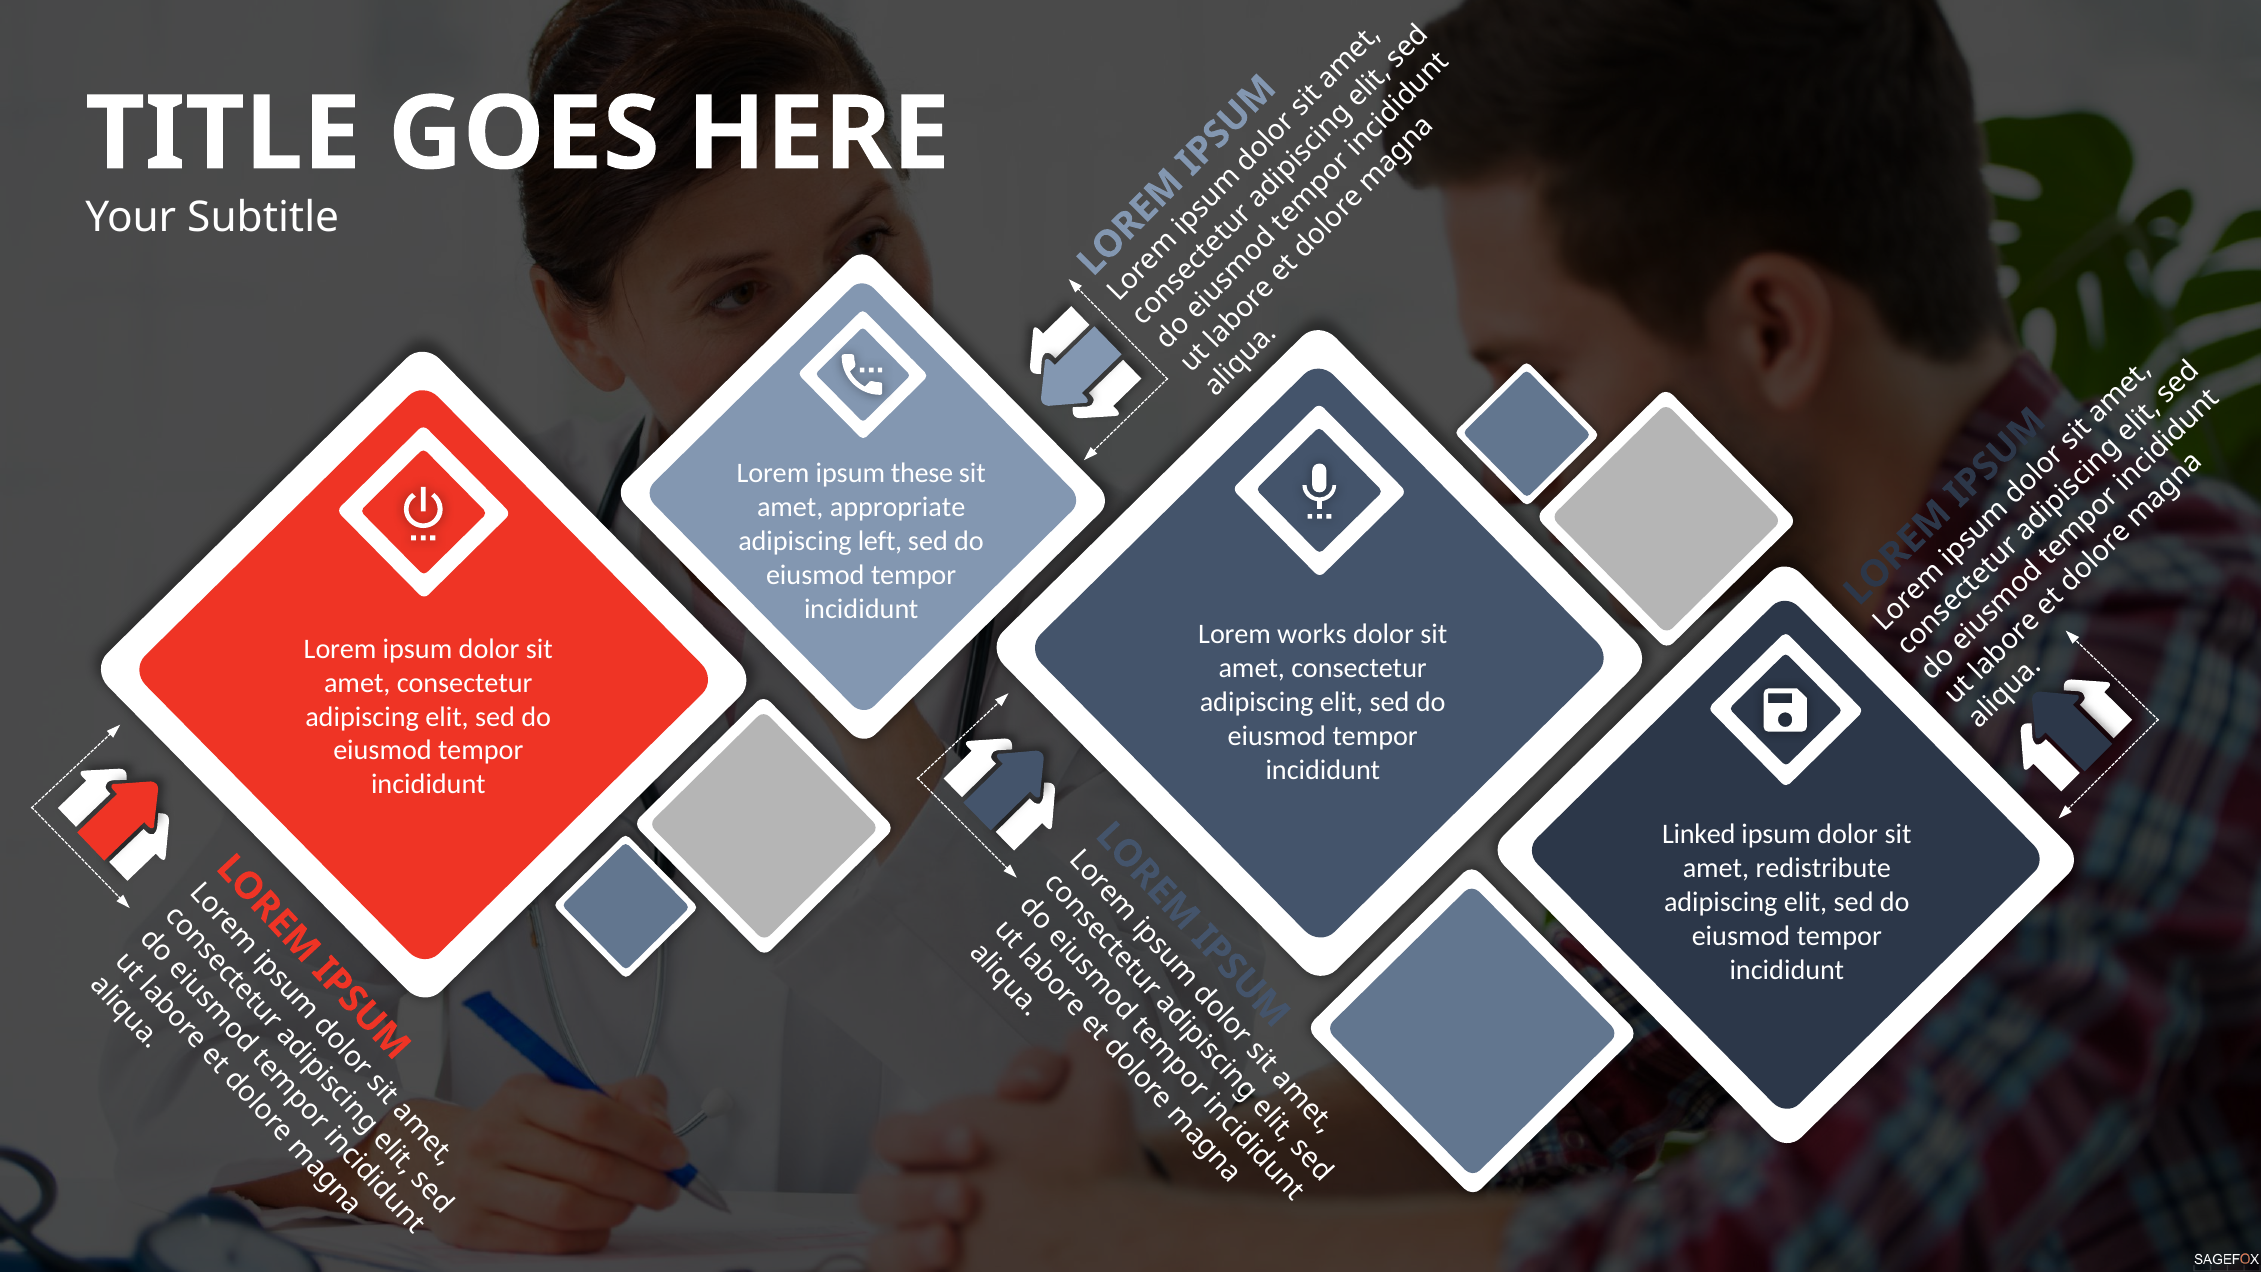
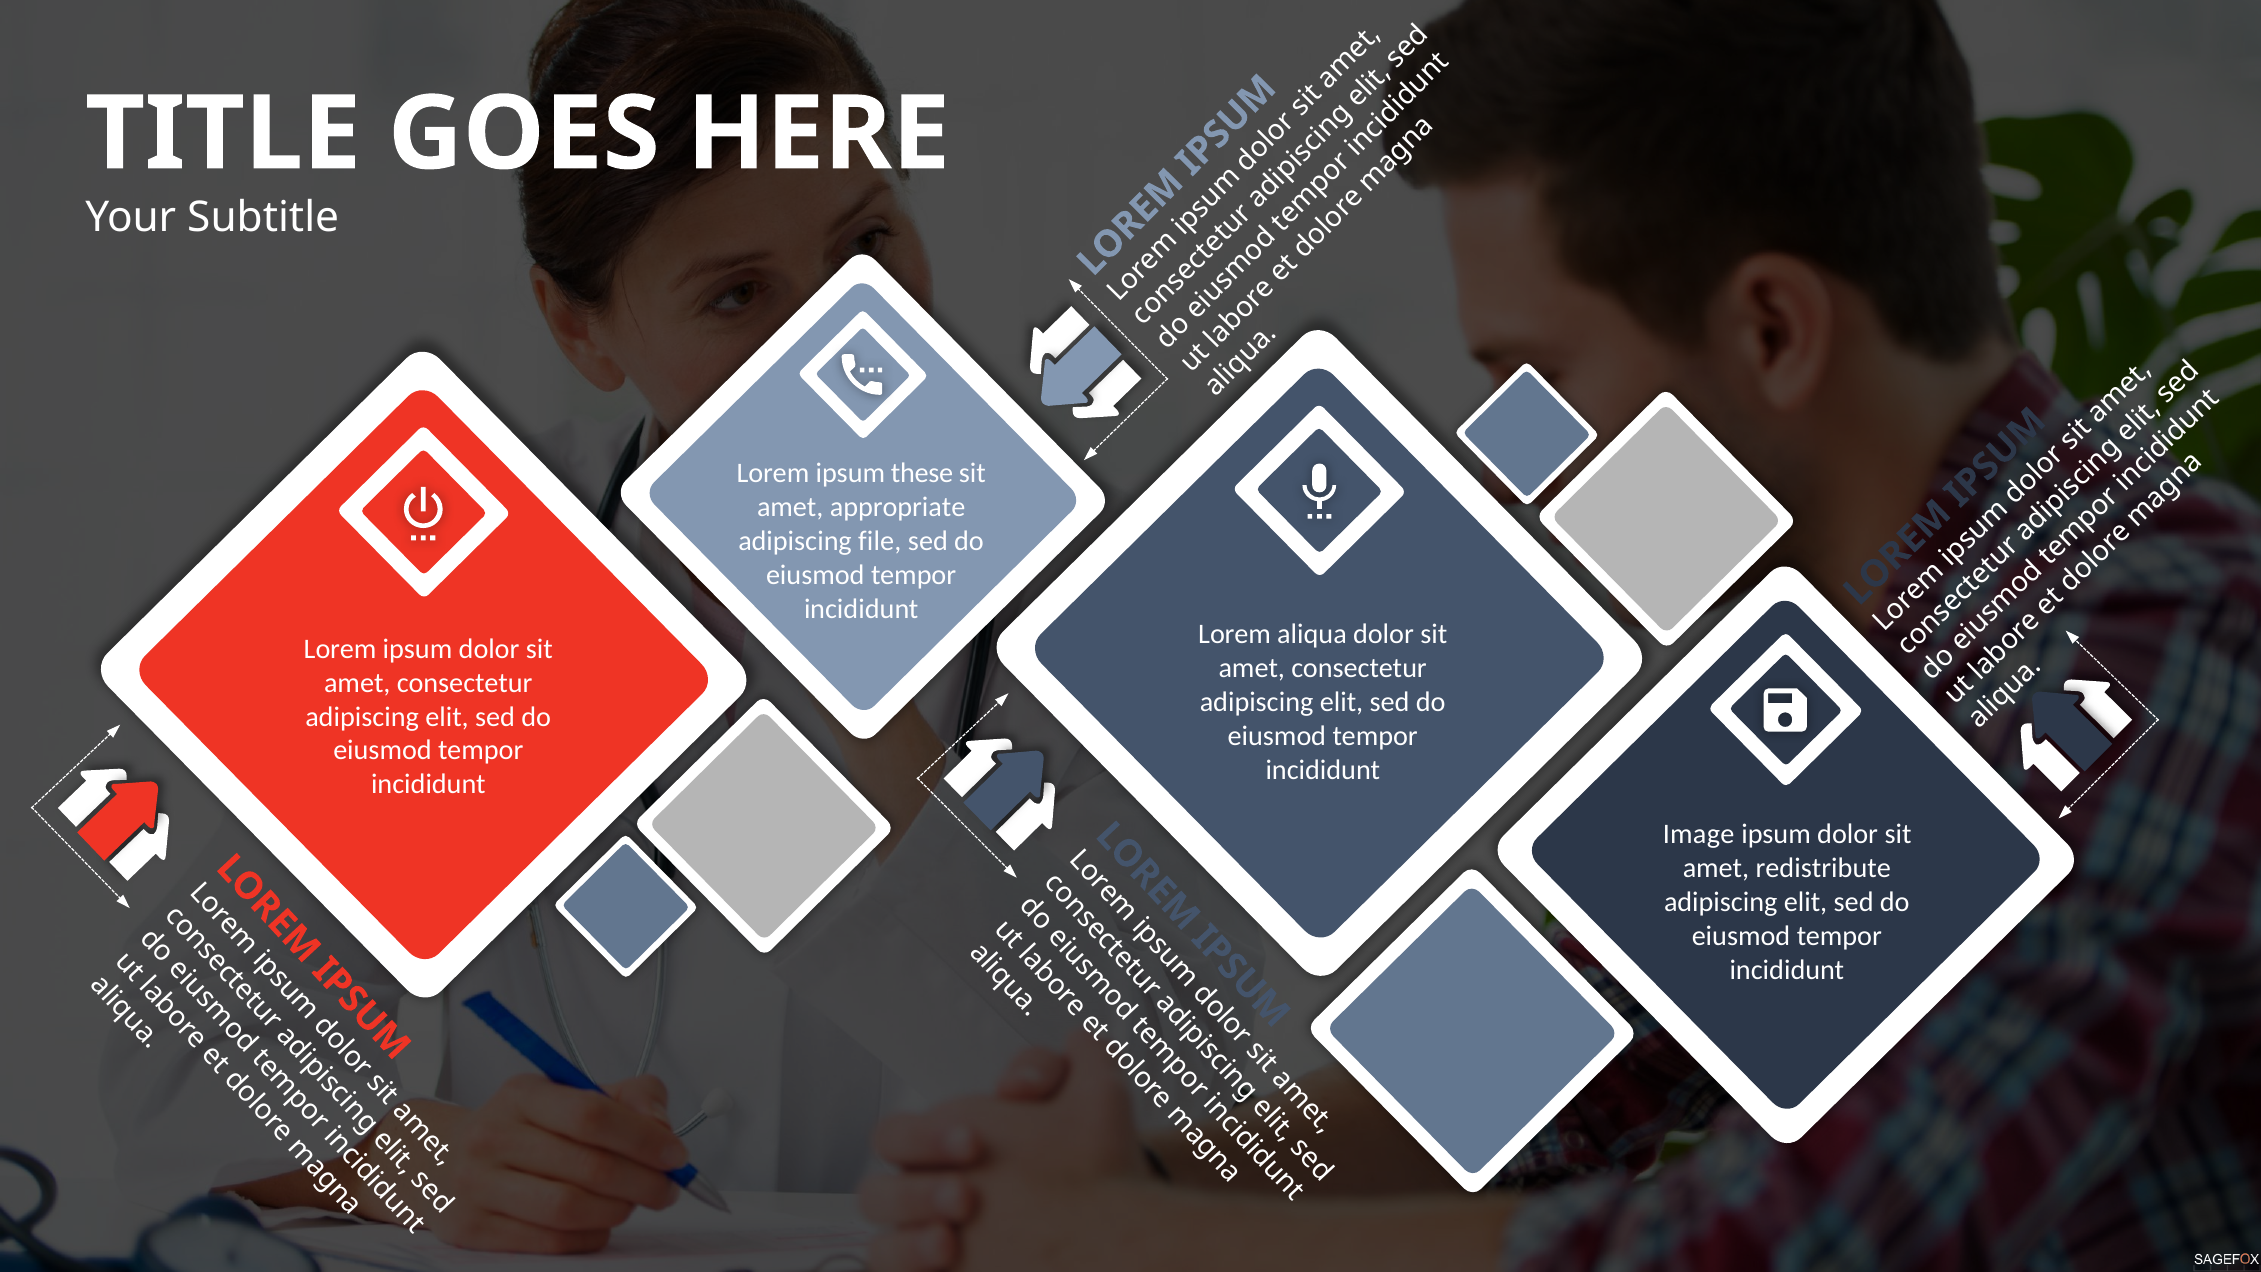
left: left -> file
works: works -> aliqua
Linked: Linked -> Image
